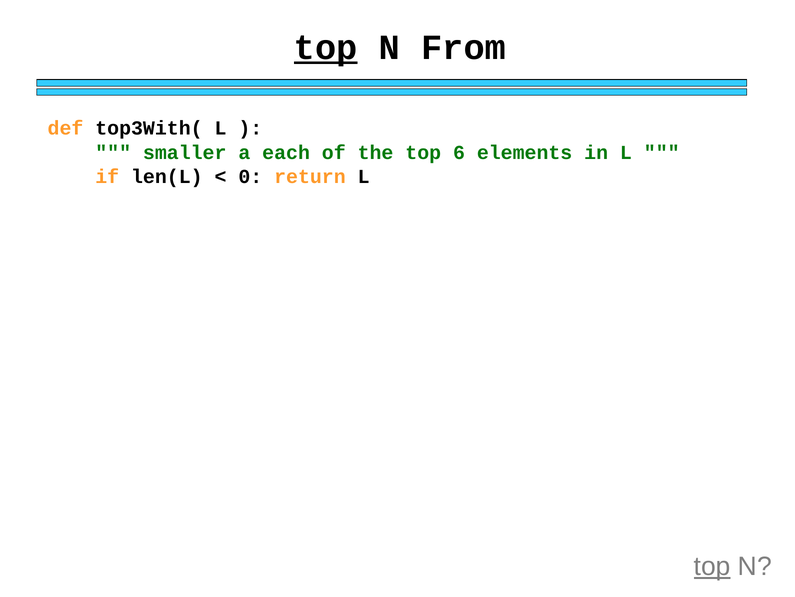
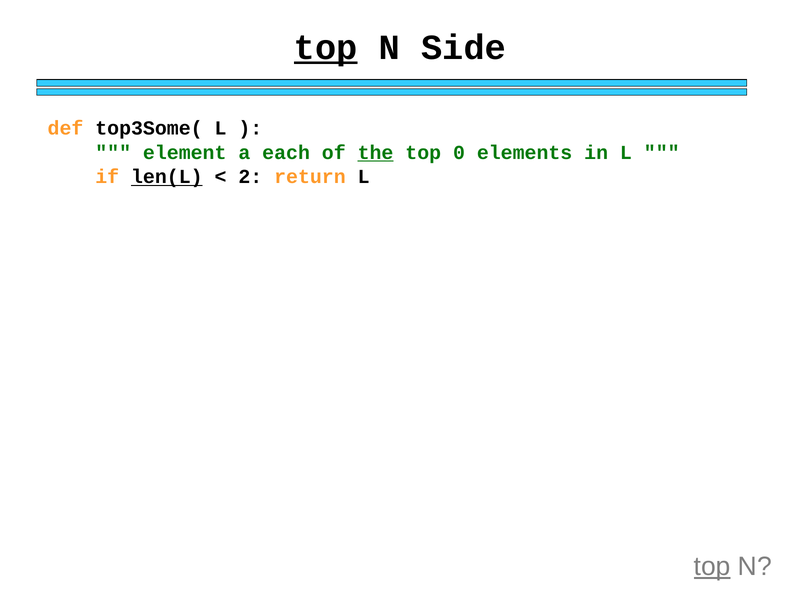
From: From -> Side
top3With(: top3With( -> top3Some(
smaller: smaller -> element
the underline: none -> present
6: 6 -> 0
len(L underline: none -> present
0: 0 -> 2
